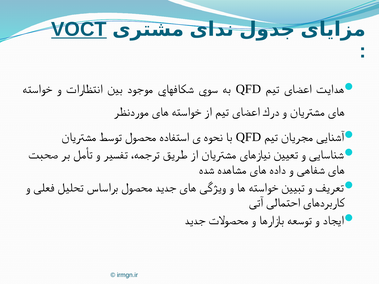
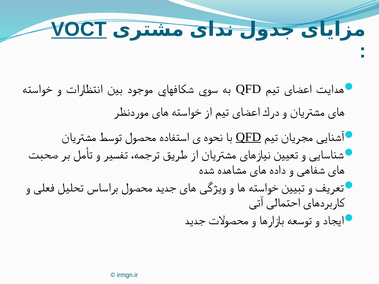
QFD at (248, 137) underline: none -> present
